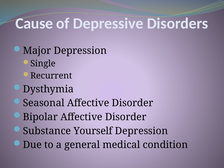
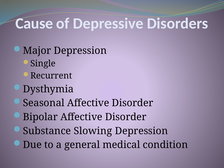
Yourself: Yourself -> Slowing
